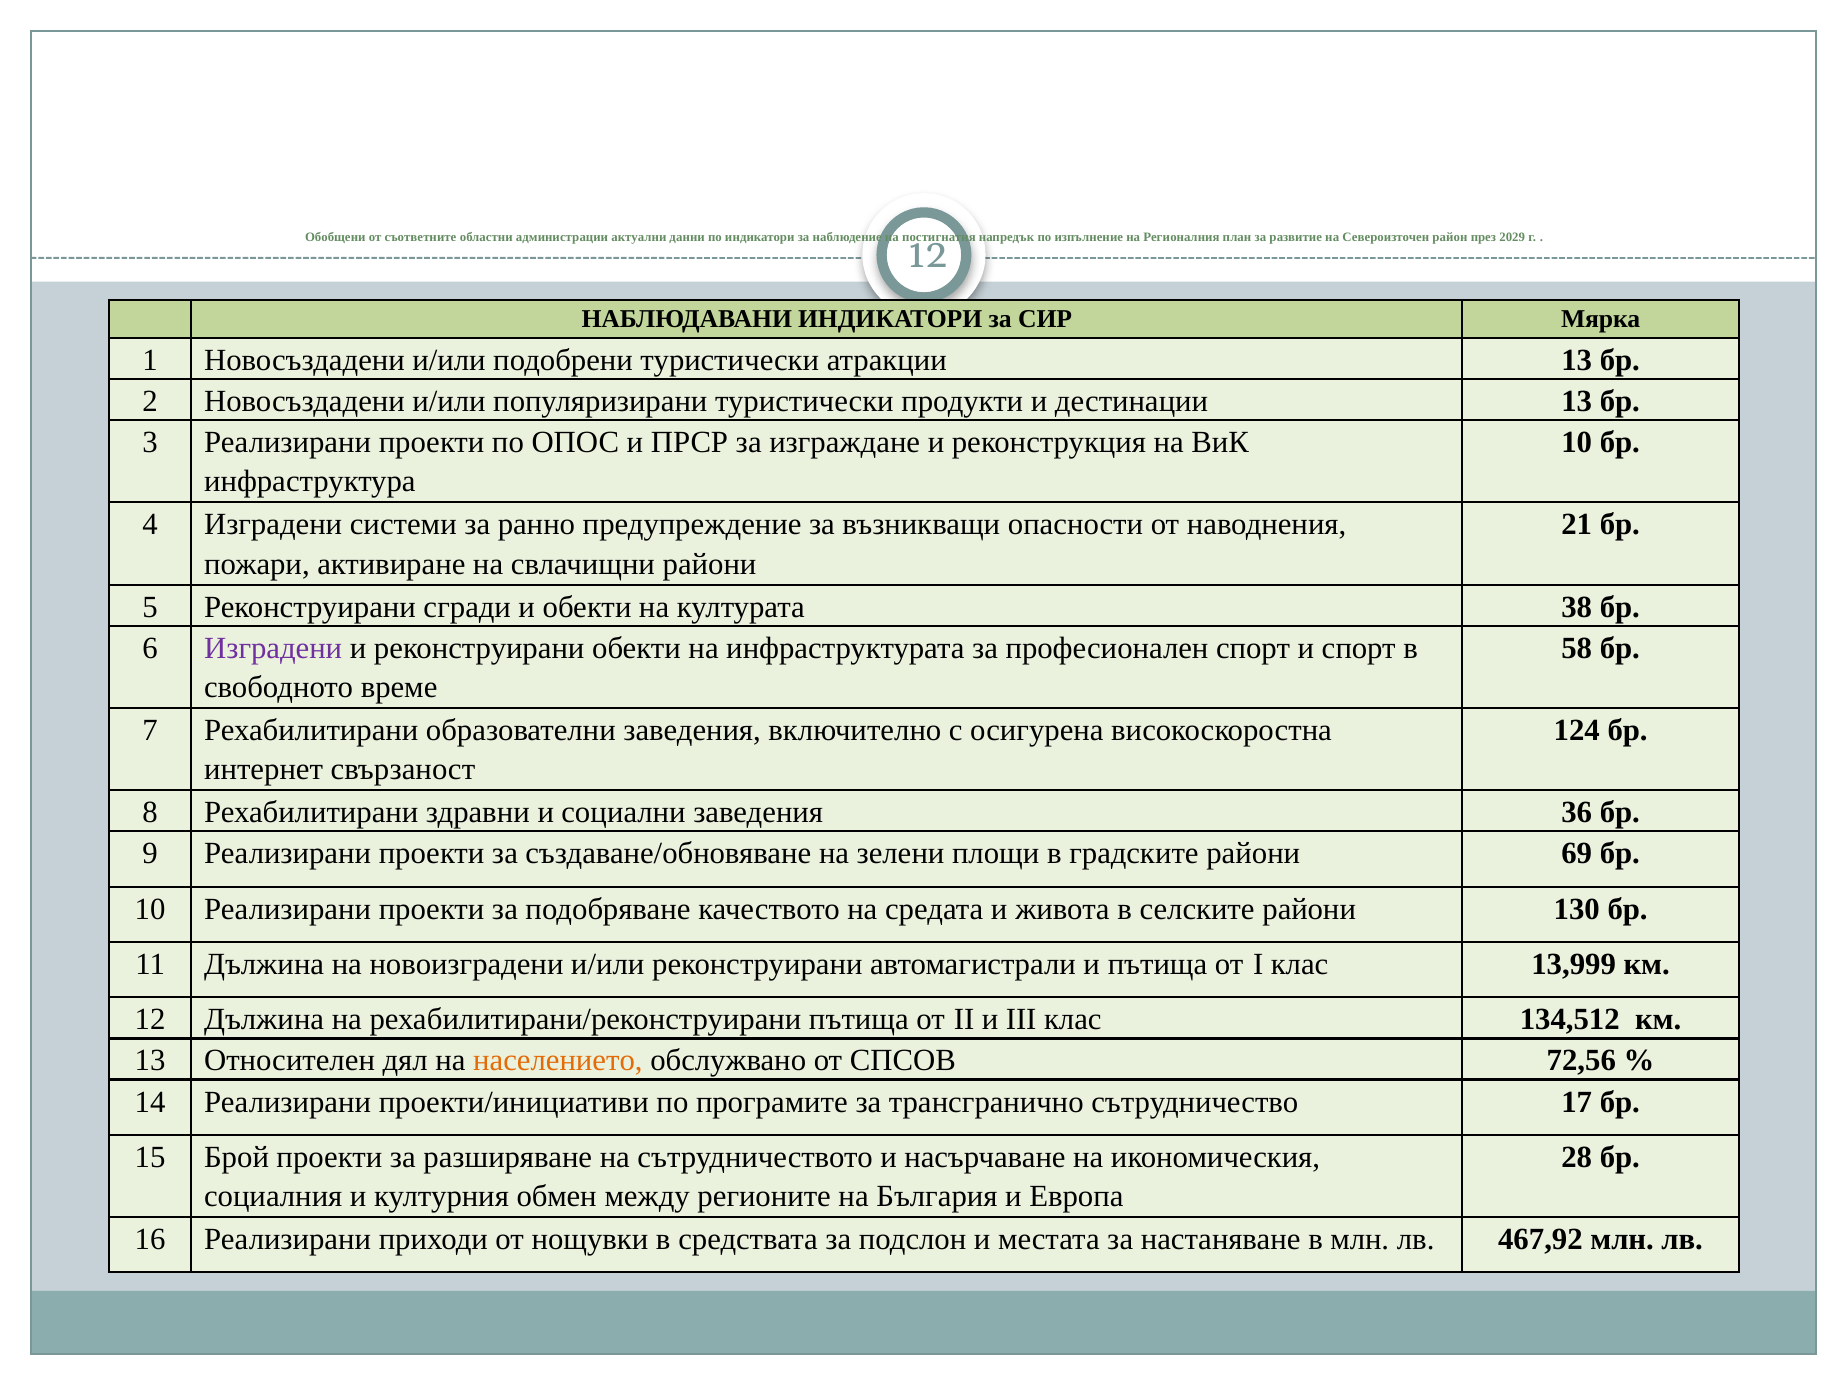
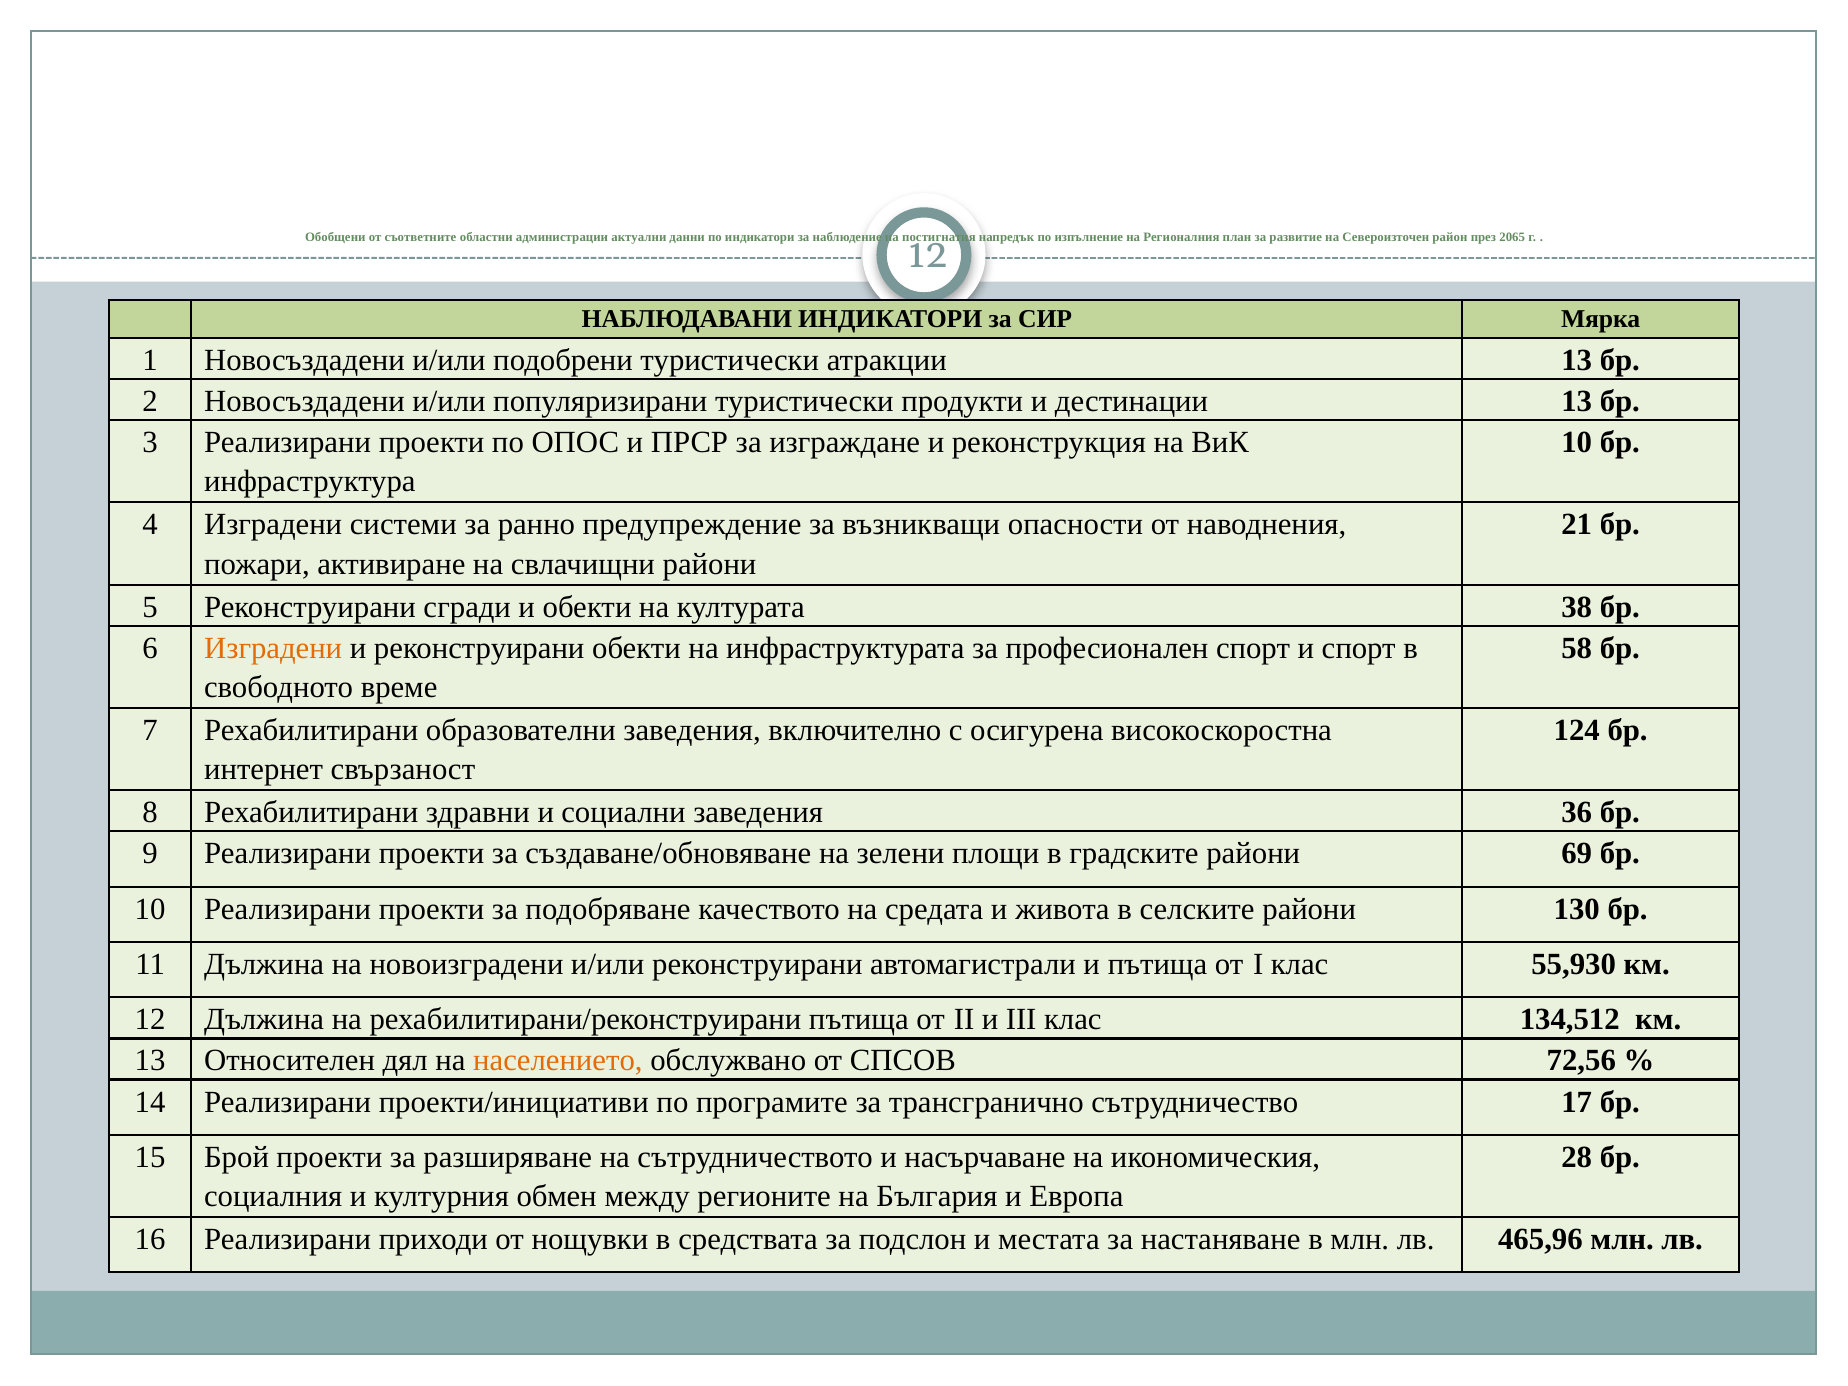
2029: 2029 -> 2065
Изградени at (273, 648) colour: purple -> orange
13,999: 13,999 -> 55,930
467,92: 467,92 -> 465,96
